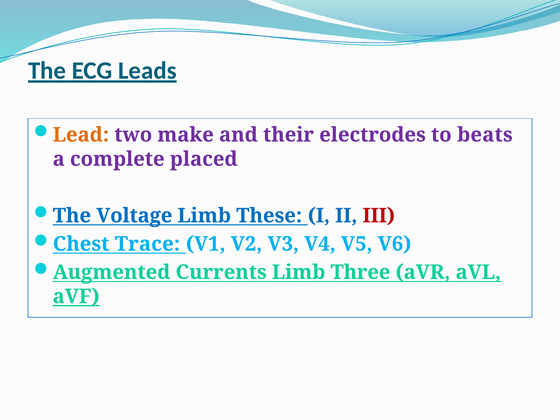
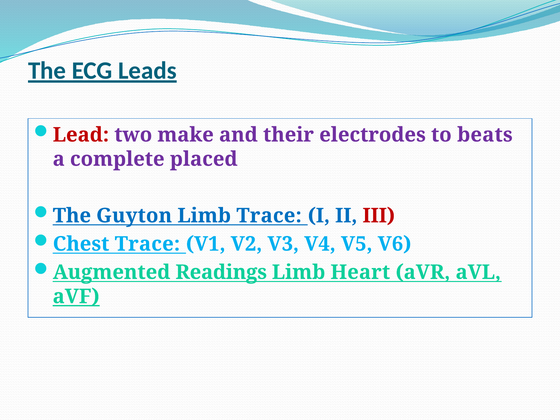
Lead colour: orange -> red
Voltage: Voltage -> Guyton
Limb These: These -> Trace
Currents: Currents -> Readings
Three: Three -> Heart
